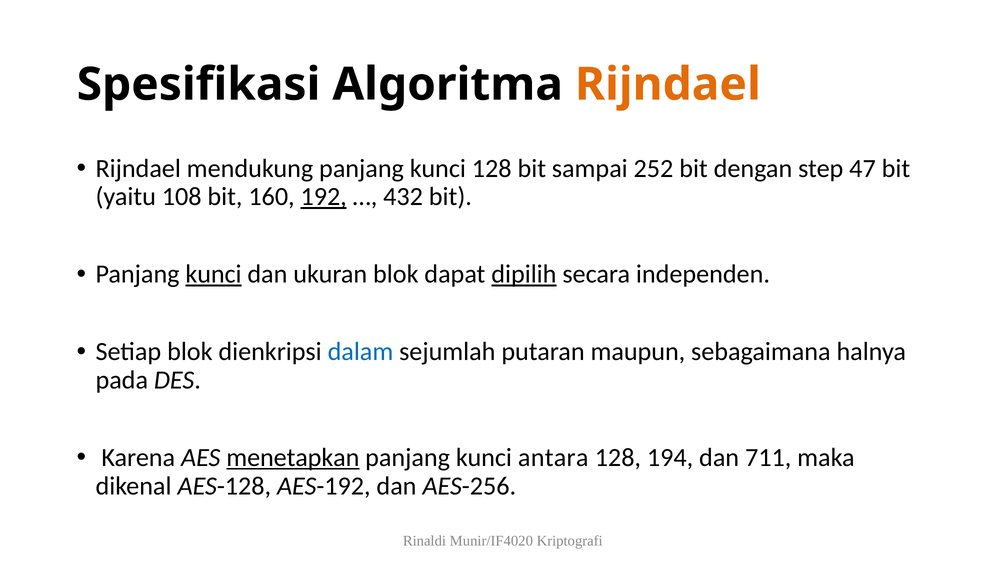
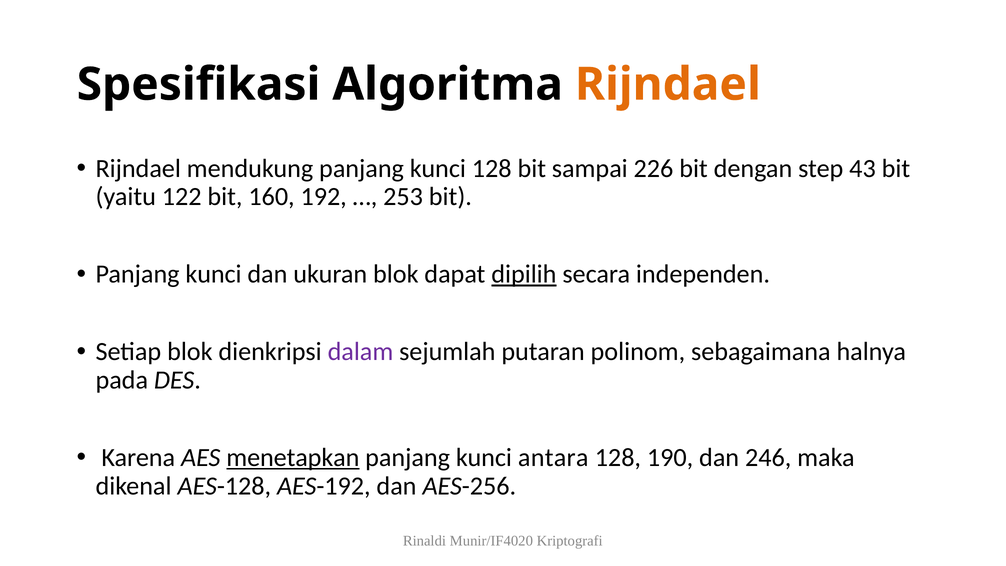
252: 252 -> 226
47: 47 -> 43
108: 108 -> 122
192 underline: present -> none
432: 432 -> 253
kunci at (214, 274) underline: present -> none
dalam colour: blue -> purple
maupun: maupun -> polinom
194: 194 -> 190
711: 711 -> 246
